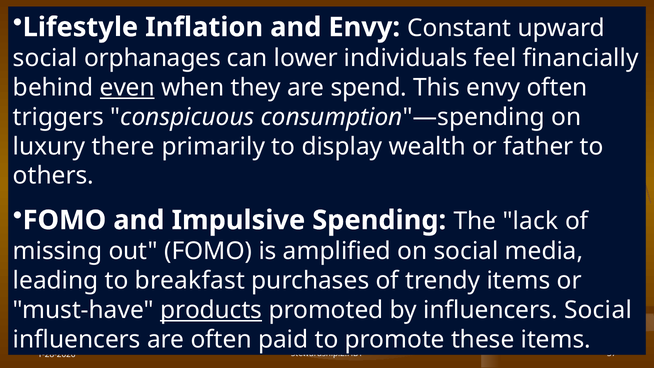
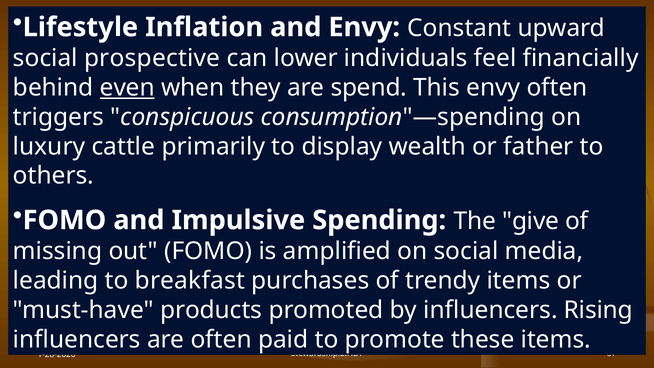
orphanages: orphanages -> prospective
there: there -> cattle
lack: lack -> give
products underline: present -> none
influencers Social: Social -> Rising
